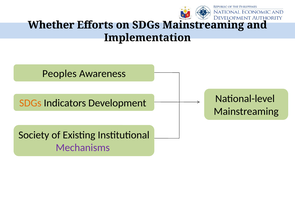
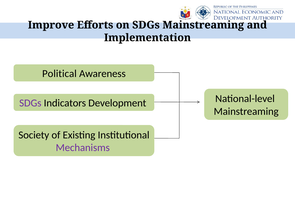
Whether: Whether -> Improve
Peoples: Peoples -> Political
SDGs at (30, 103) colour: orange -> purple
